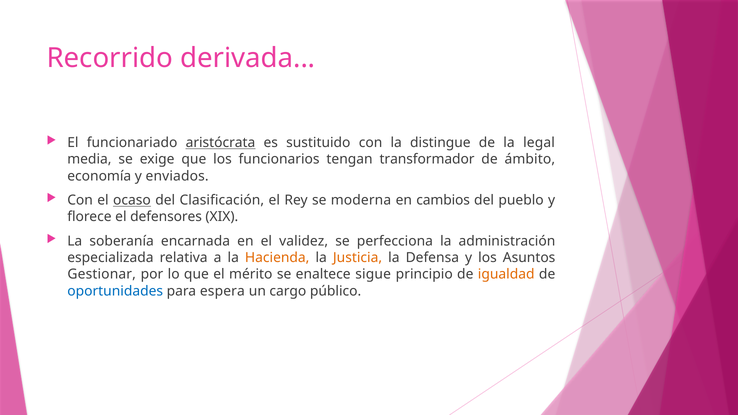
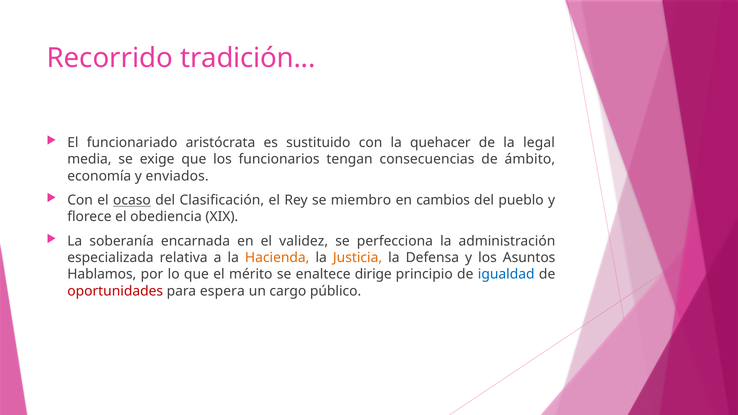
derivada: derivada -> tradición
aristócrata underline: present -> none
distingue: distingue -> quehacer
transformador: transformador -> consecuencias
moderna: moderna -> miembro
defensores: defensores -> obediencia
Gestionar: Gestionar -> Hablamos
sigue: sigue -> dirige
igualdad colour: orange -> blue
oportunidades colour: blue -> red
